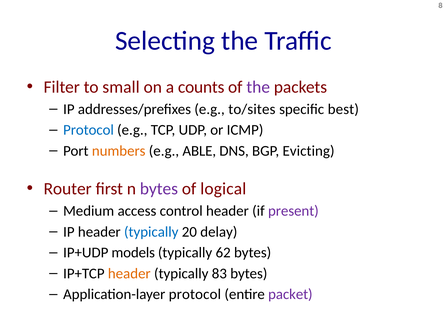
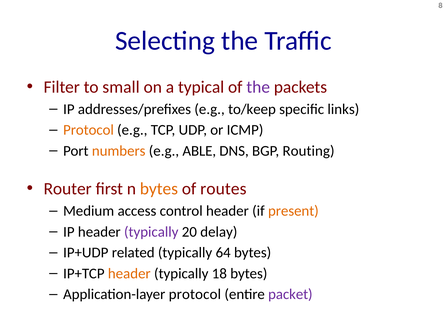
counts: counts -> typical
to/sites: to/sites -> to/keep
best: best -> links
Protocol at (88, 130) colour: blue -> orange
Evicting: Evicting -> Routing
bytes at (159, 189) colour: purple -> orange
logical: logical -> routes
present colour: purple -> orange
typically at (151, 232) colour: blue -> purple
models: models -> related
62: 62 -> 64
83: 83 -> 18
